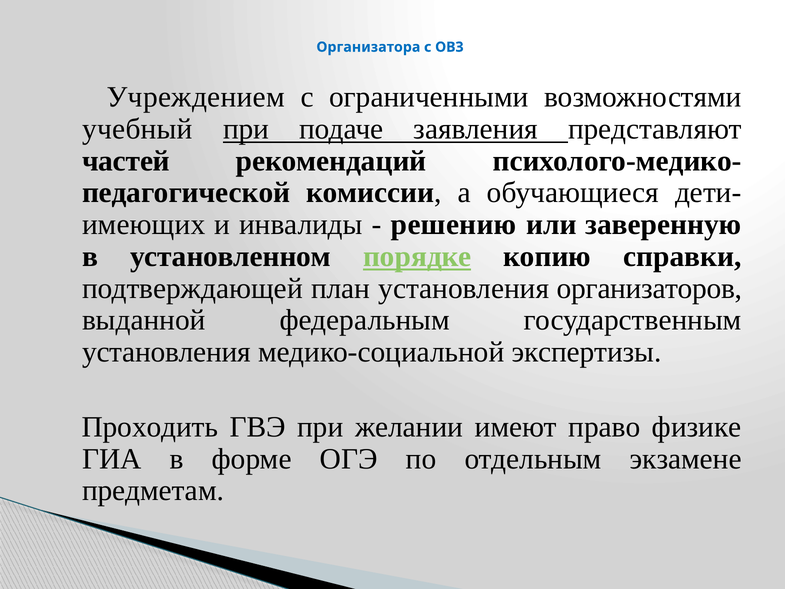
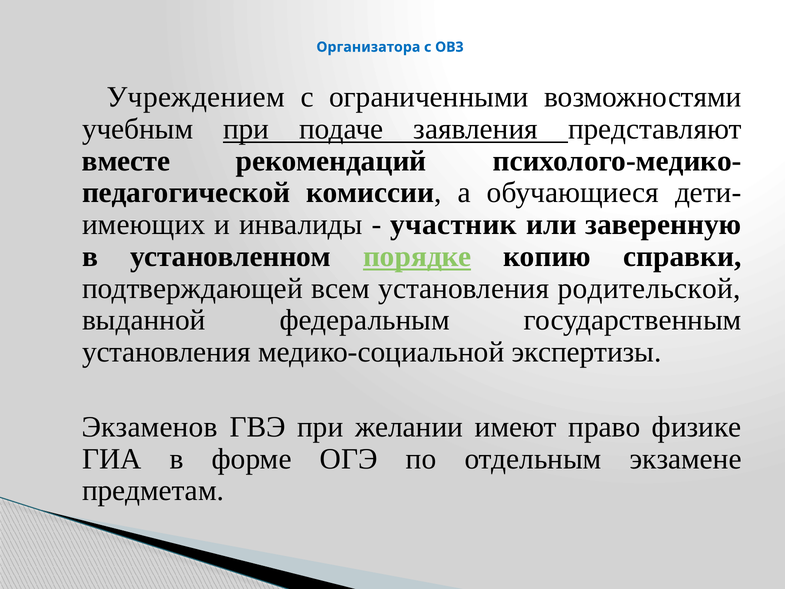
учебный: учебный -> учебным
частей: частей -> вместе
решению: решению -> участник
план: план -> всем
организаторов: организаторов -> родительской
Проходить: Проходить -> Экзаменов
